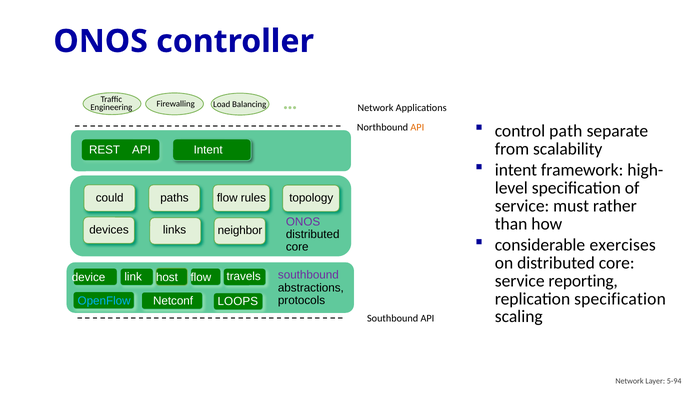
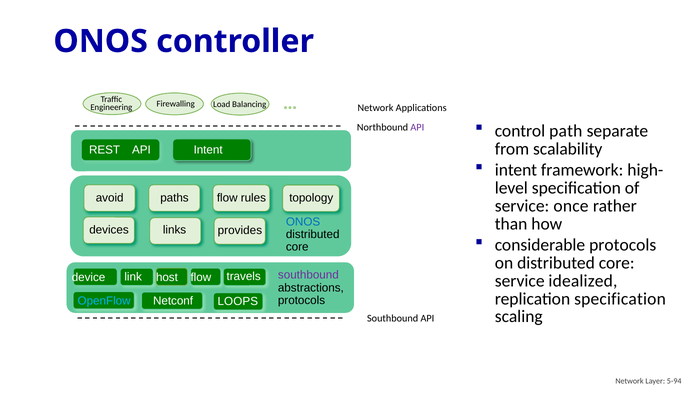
API at (417, 127) colour: orange -> purple
could: could -> avoid
must: must -> once
ONOS at (303, 222) colour: purple -> blue
neighbor: neighbor -> provides
considerable exercises: exercises -> protocols
reporting: reporting -> idealized
